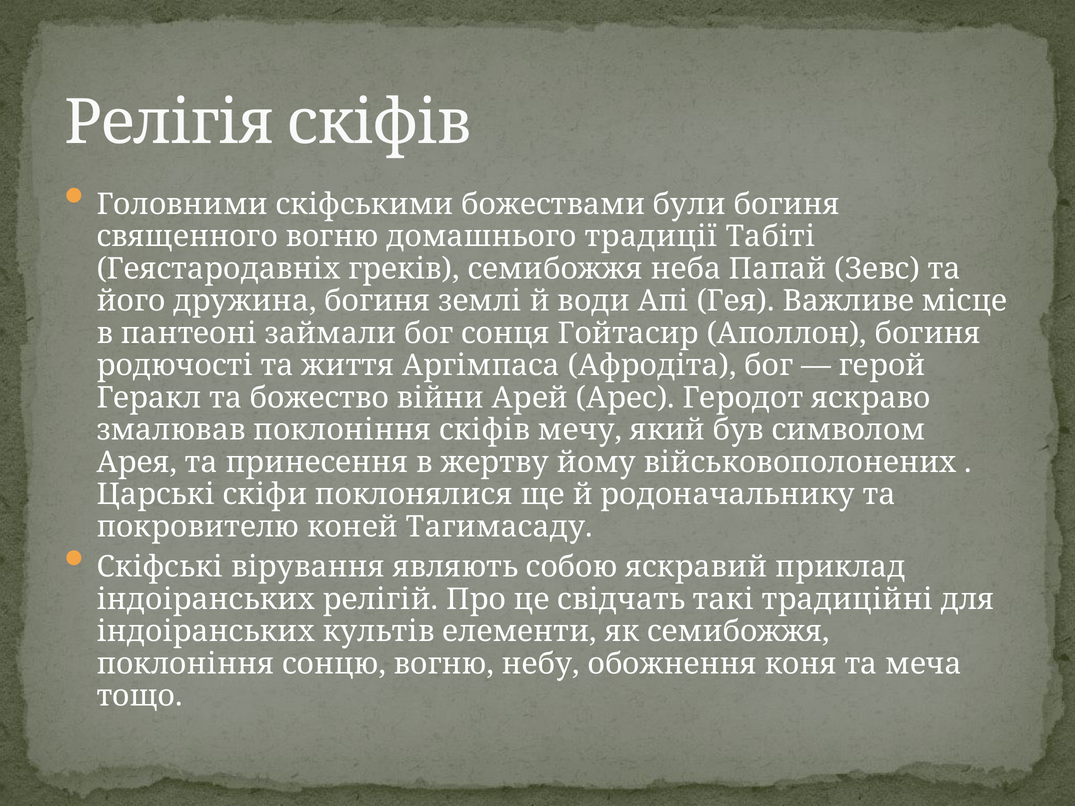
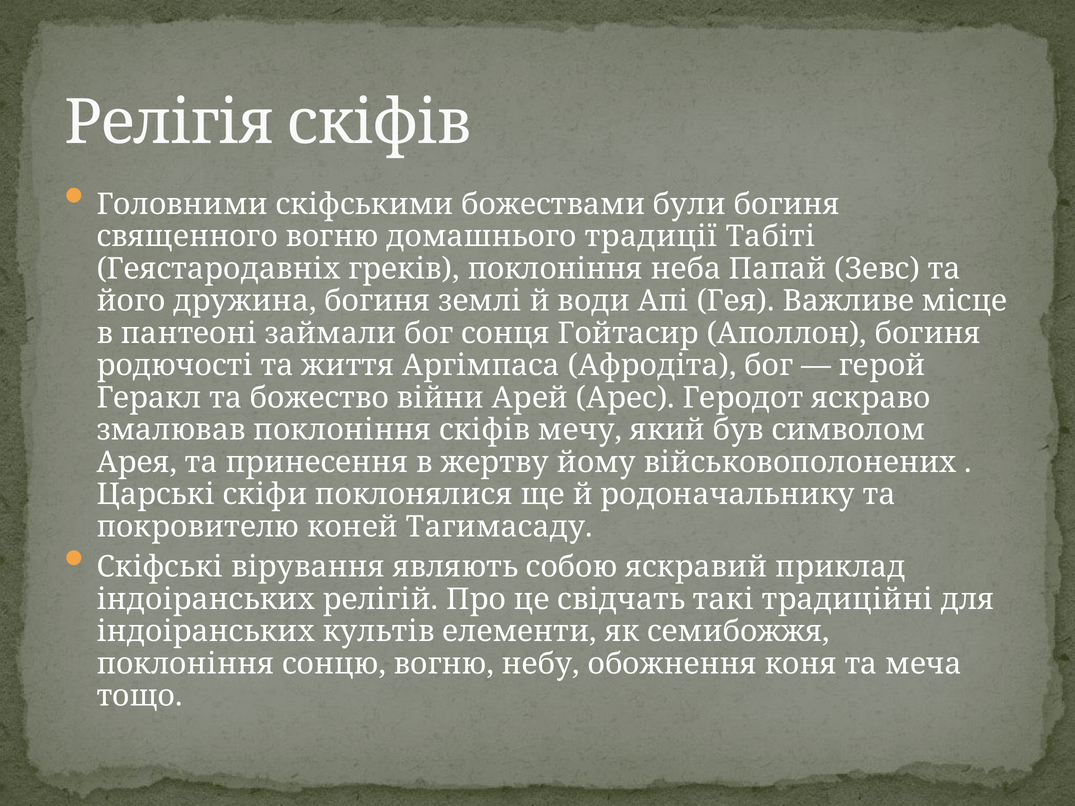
греків семибожжя: семибожжя -> поклоніння
